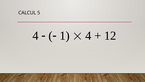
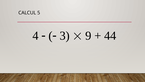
1: 1 -> 3
4 at (88, 36): 4 -> 9
12: 12 -> 44
